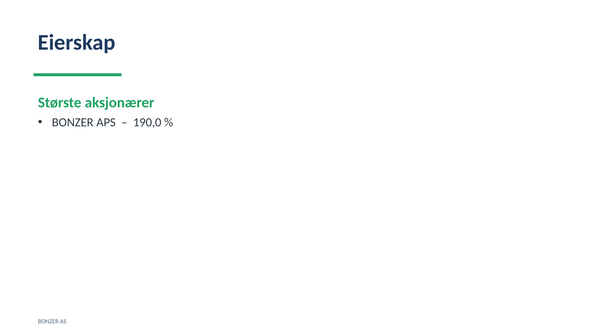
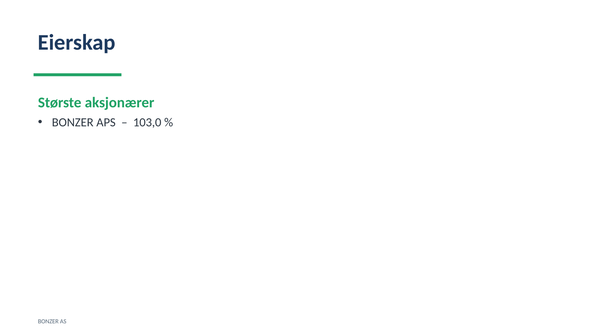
190,0: 190,0 -> 103,0
